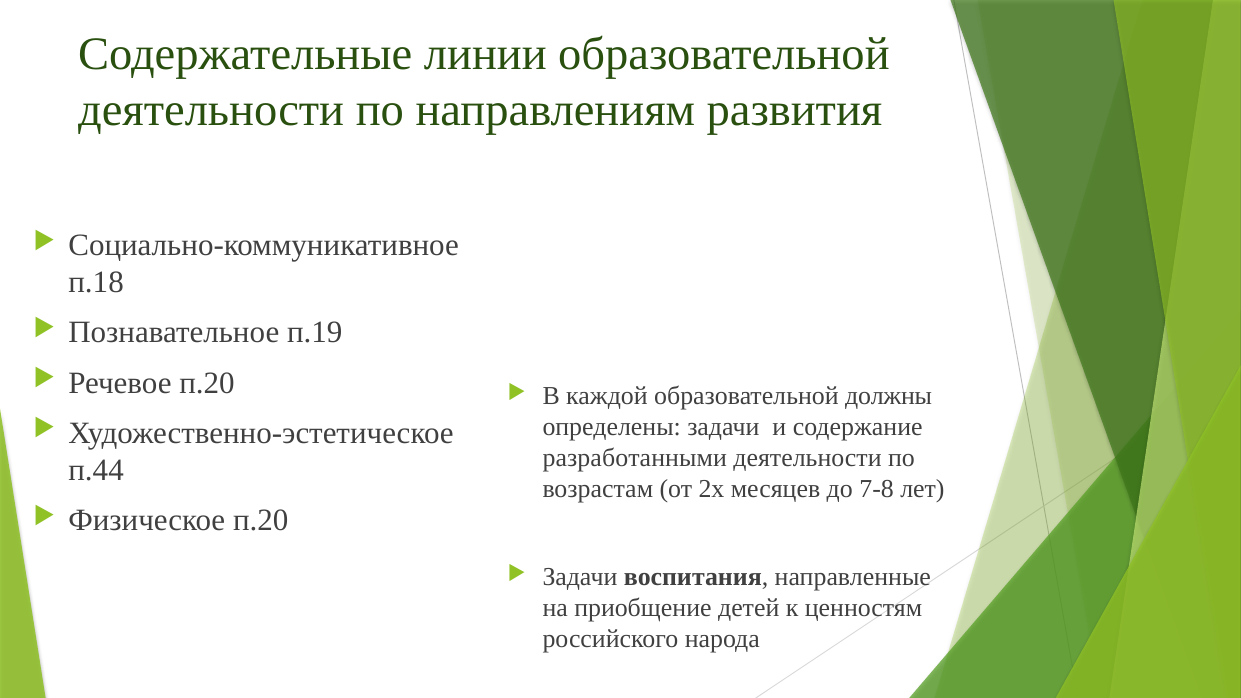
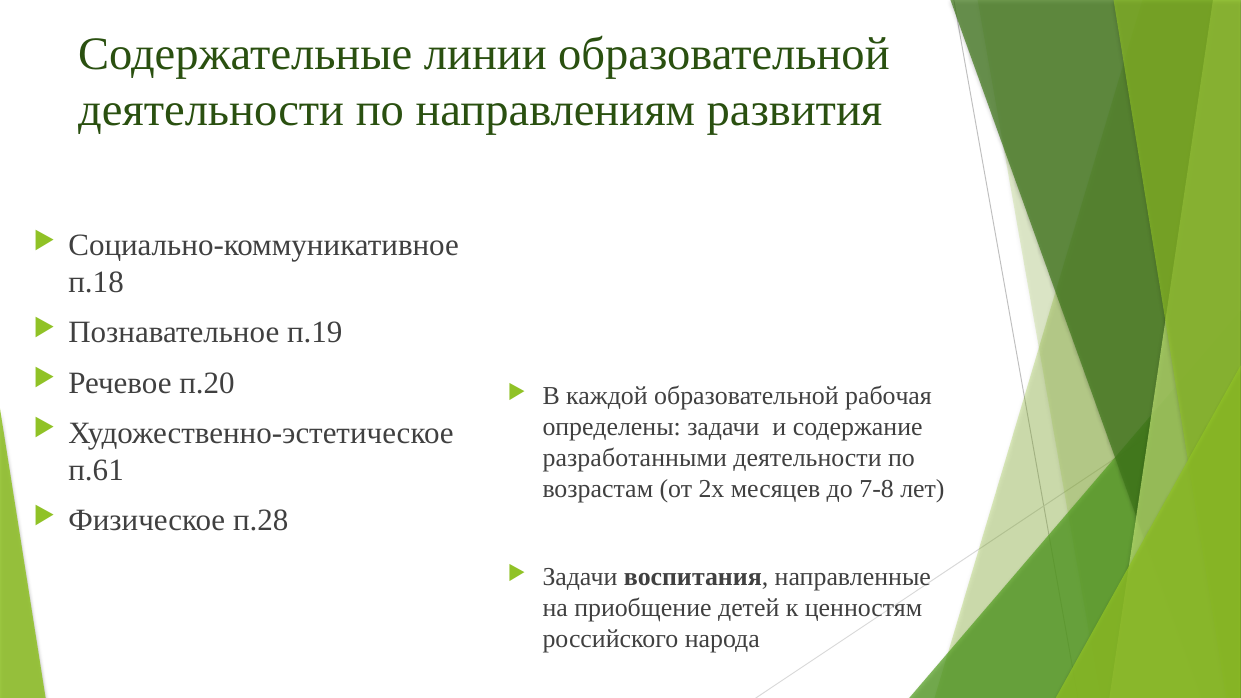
должны: должны -> рабочая
п.44: п.44 -> п.61
Физическое п.20: п.20 -> п.28
